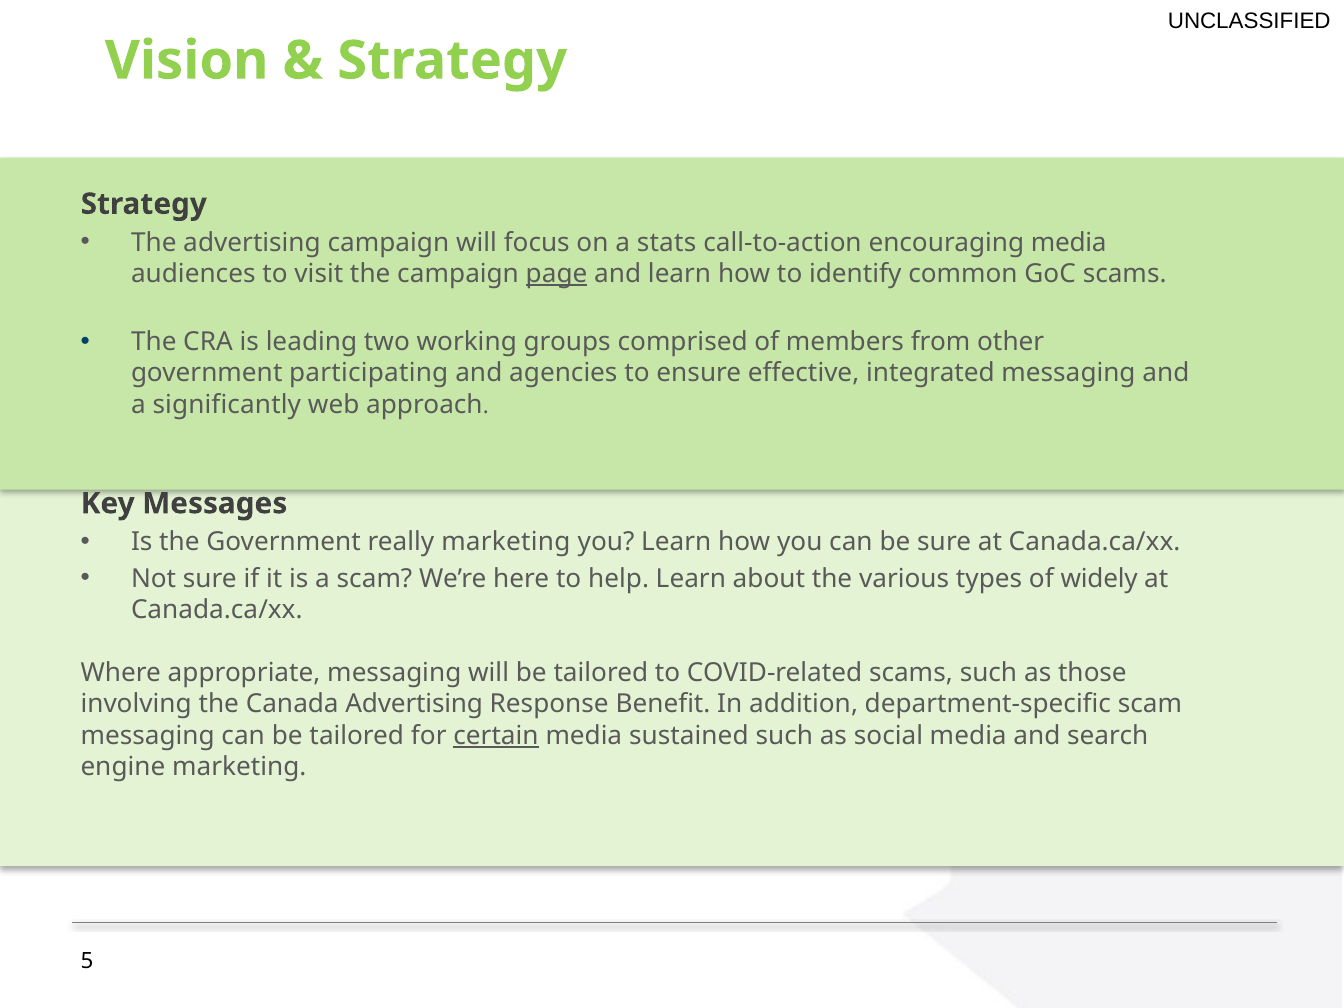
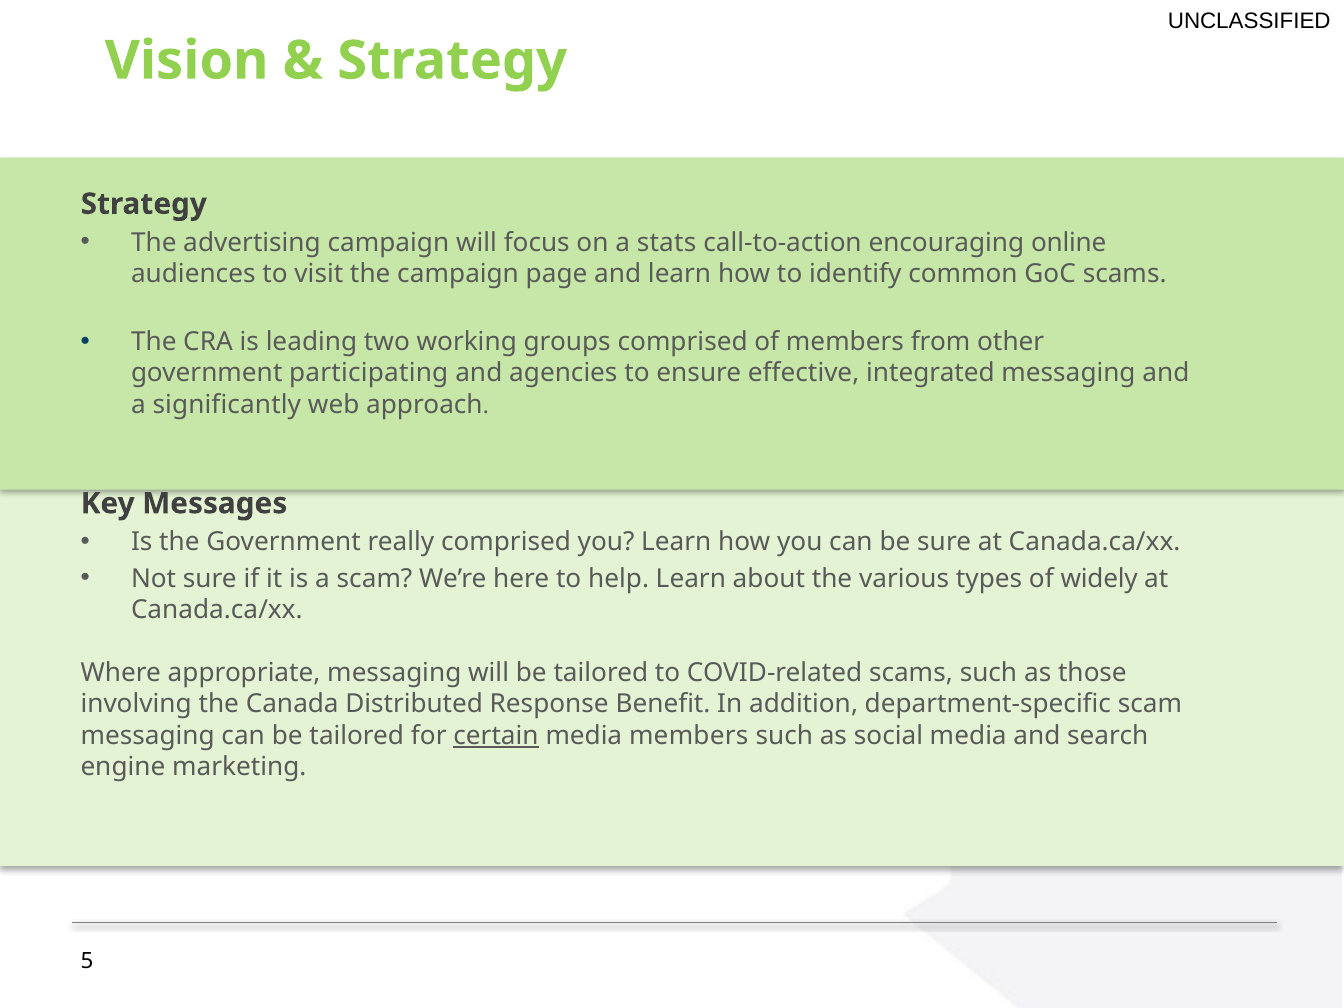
encouraging media: media -> online
page underline: present -> none
really marketing: marketing -> comprised
Canada Advertising: Advertising -> Distributed
media sustained: sustained -> members
